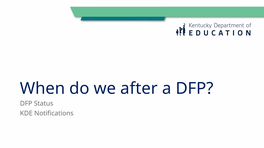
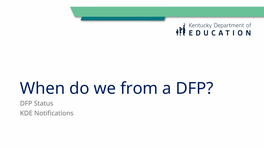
after: after -> from
